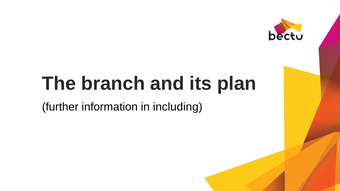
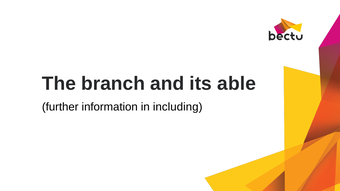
plan: plan -> able
